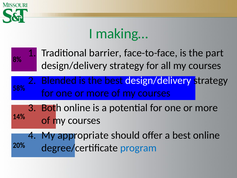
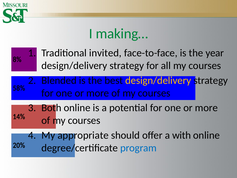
barrier: barrier -> invited
part: part -> year
design/delivery at (158, 80) colour: white -> yellow
a best: best -> with
